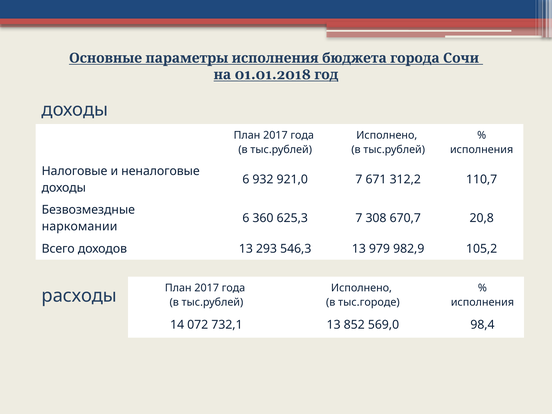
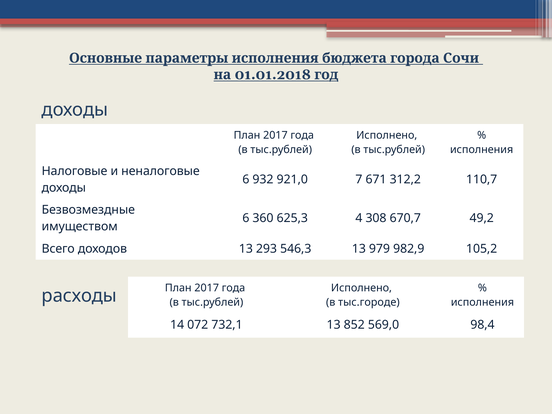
625,3 7: 7 -> 4
20,8: 20,8 -> 49,2
наркомании: наркомании -> имуществом
